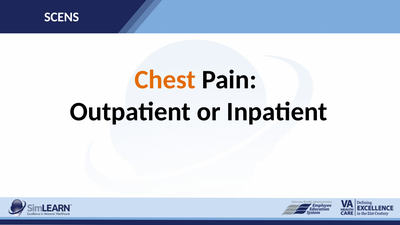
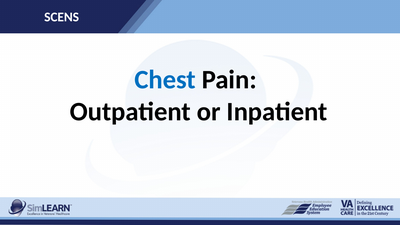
Chest colour: orange -> blue
